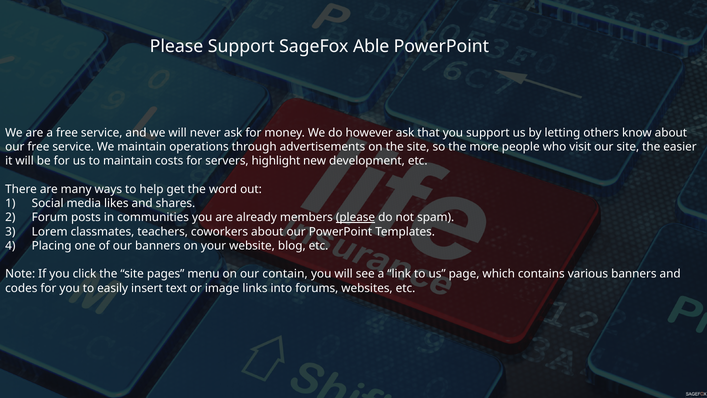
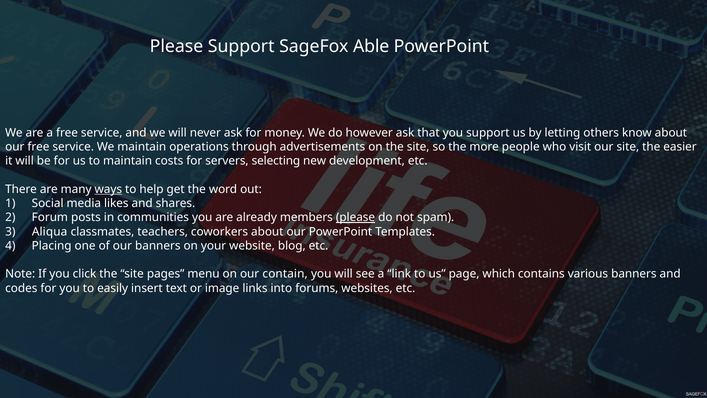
highlight: highlight -> selecting
ways underline: none -> present
Lorem: Lorem -> Aliqua
